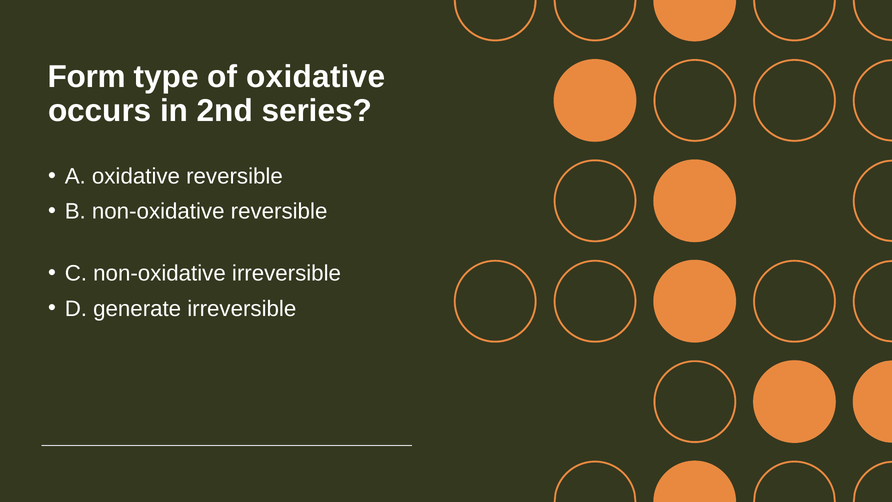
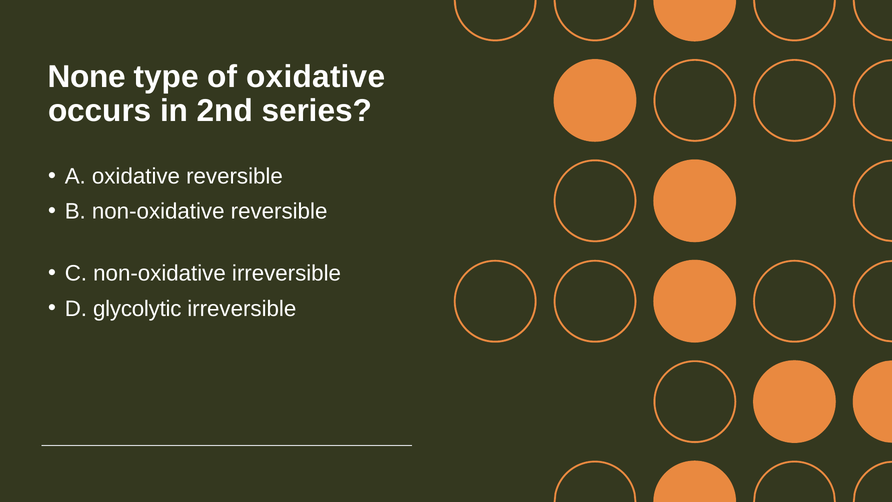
Form: Form -> None
generate: generate -> glycolytic
